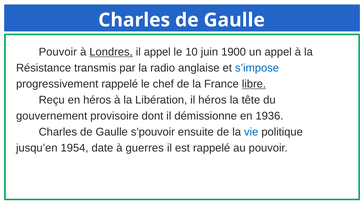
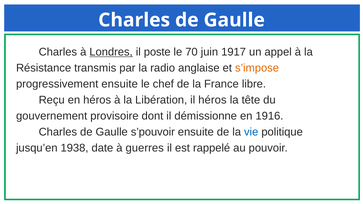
Pouvoir at (58, 52): Pouvoir -> Charles
il appel: appel -> poste
10: 10 -> 70
1900: 1900 -> 1917
s’impose colour: blue -> orange
progressivement rappelé: rappelé -> ensuite
libre underline: present -> none
1936: 1936 -> 1916
1954: 1954 -> 1938
